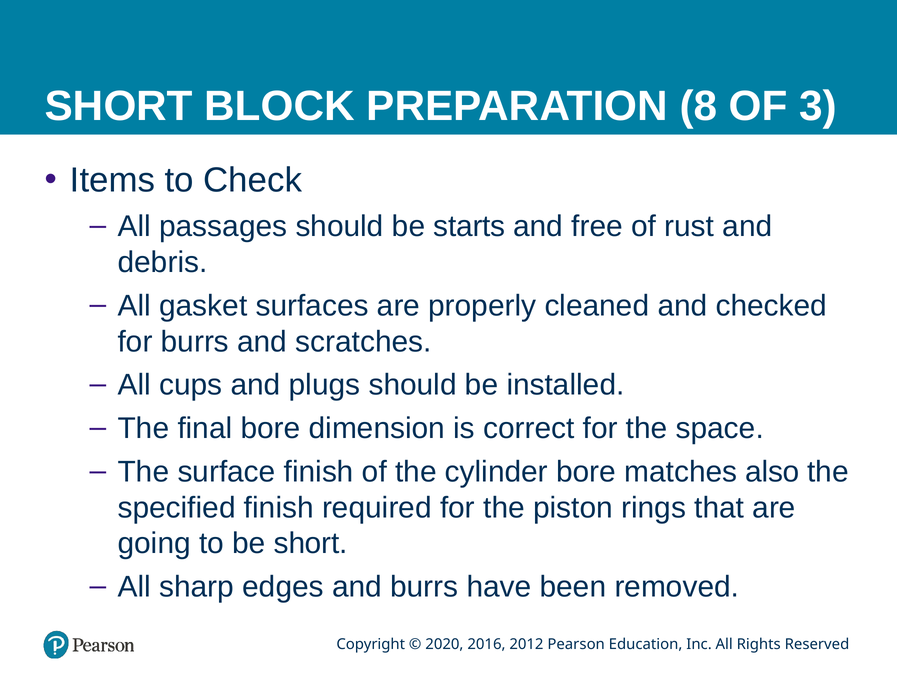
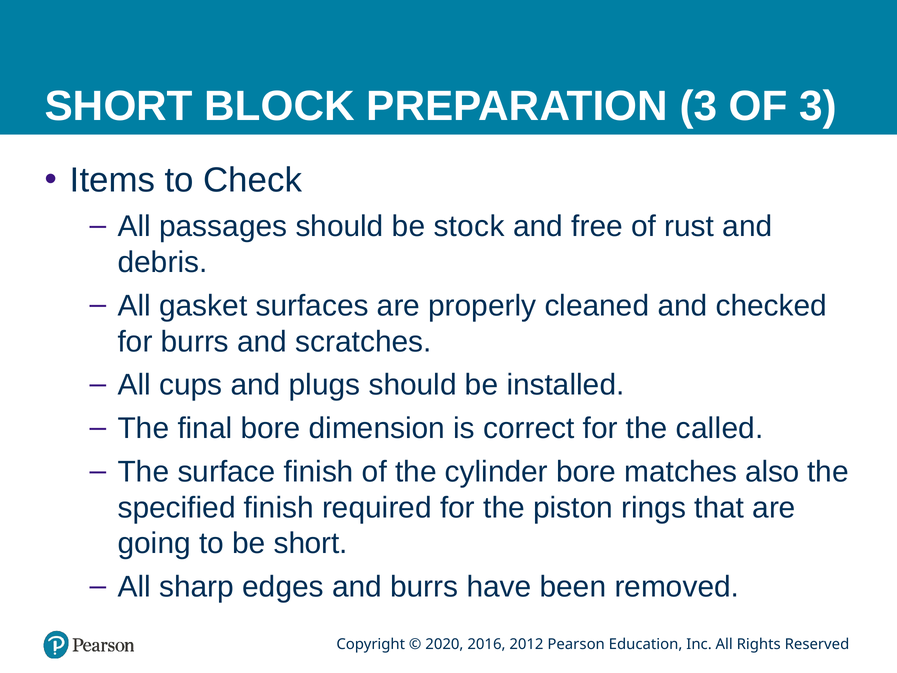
PREPARATION 8: 8 -> 3
starts: starts -> stock
space: space -> called
